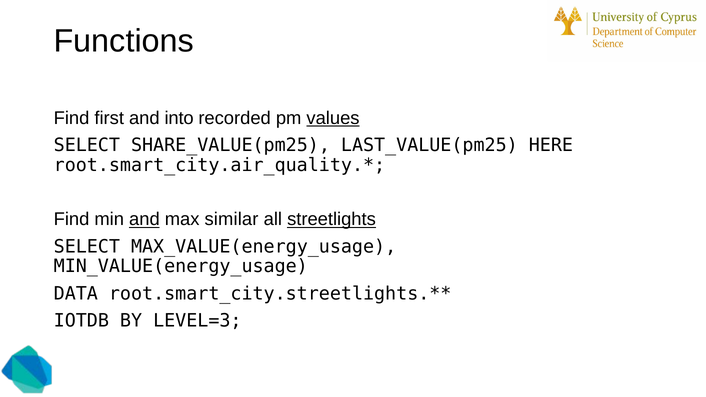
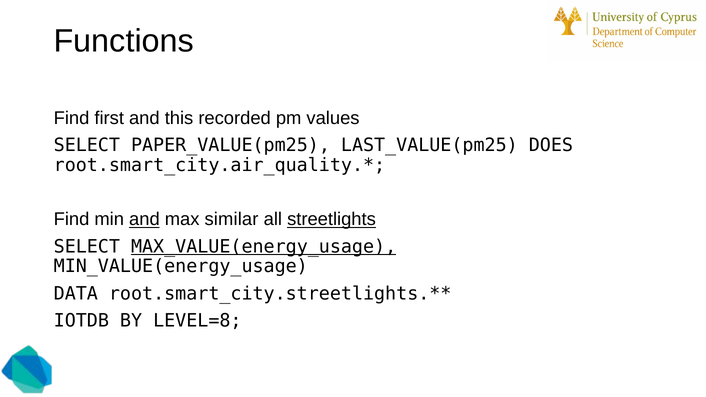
into: into -> this
values underline: present -> none
SHARE_VALUE(pm25: SHARE_VALUE(pm25 -> PAPER_VALUE(pm25
HERE: HERE -> DOES
MAX_VALUE(energy_usage underline: none -> present
LEVEL=3: LEVEL=3 -> LEVEL=8
